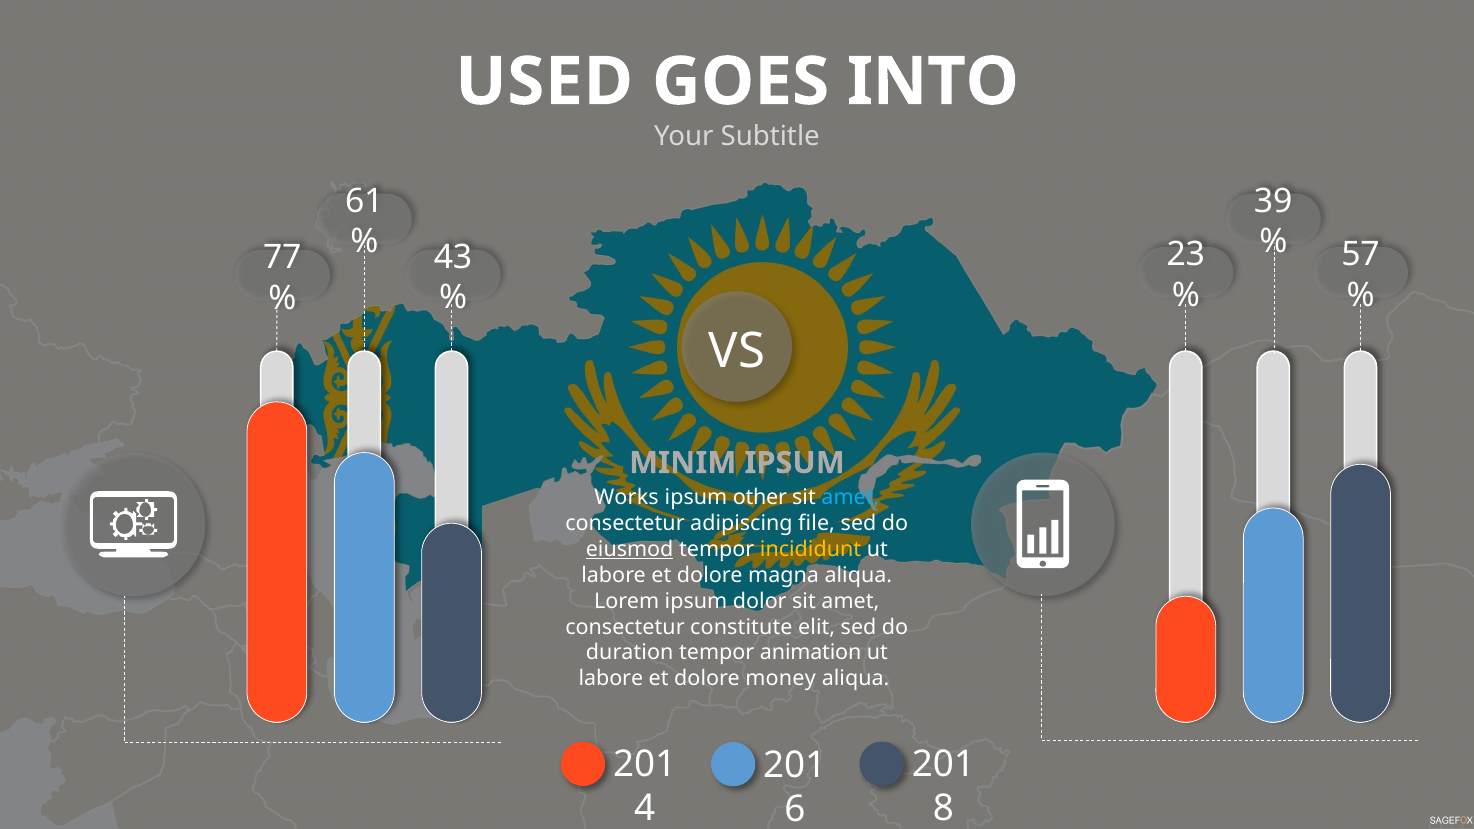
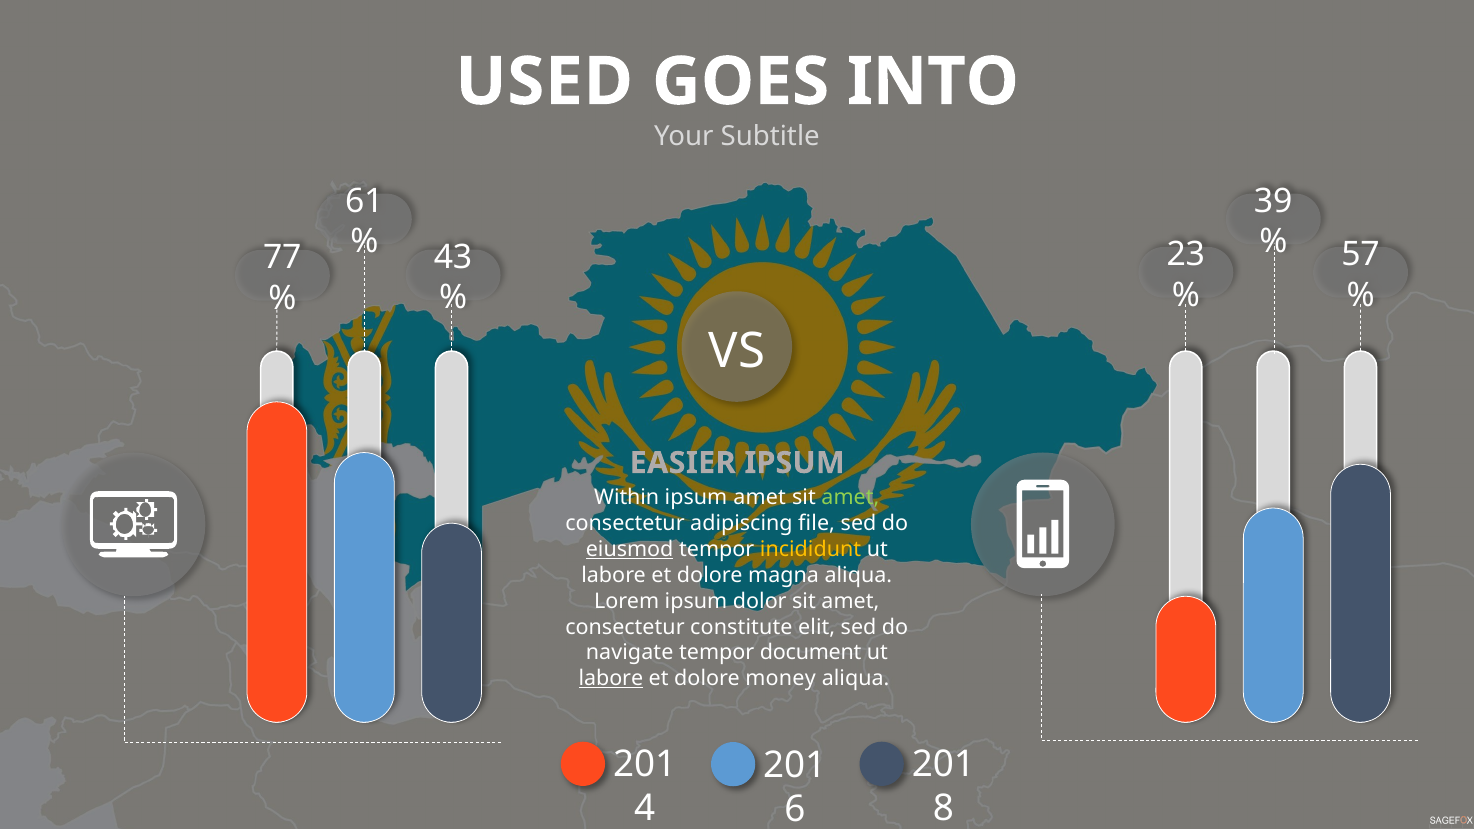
MINIM: MINIM -> EASIER
Works: Works -> Within
ipsum other: other -> amet
amet at (850, 498) colour: light blue -> light green
duration: duration -> navigate
animation: animation -> document
labore at (611, 679) underline: none -> present
